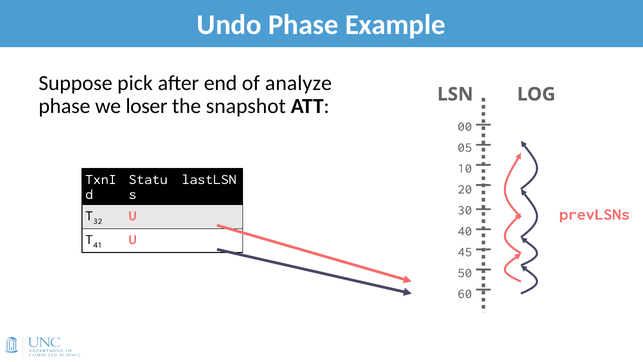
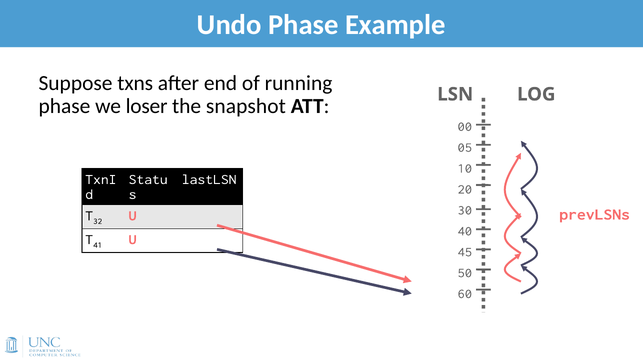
pick: pick -> txns
analyze: analyze -> running
